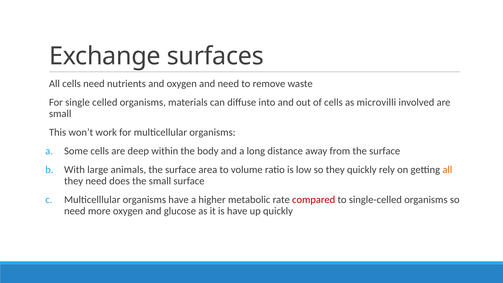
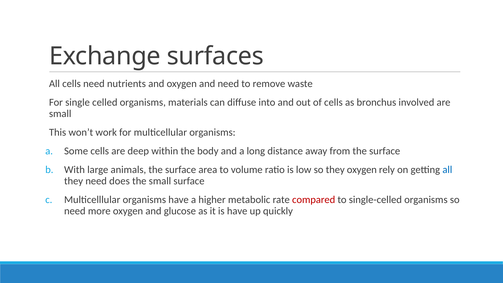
microvilli: microvilli -> bronchus
they quickly: quickly -> oxygen
all at (447, 170) colour: orange -> blue
